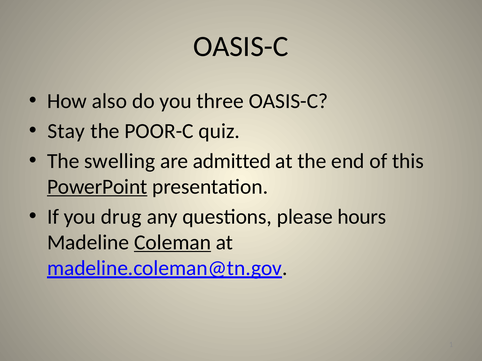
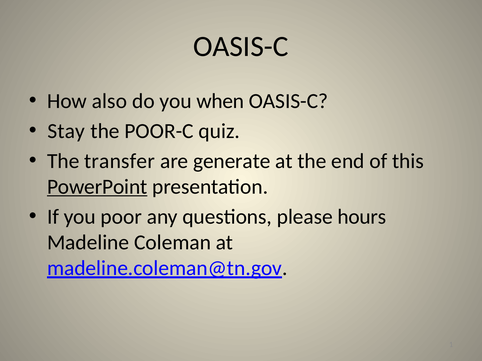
three: three -> when
swelling: swelling -> transfer
admitted: admitted -> generate
drug: drug -> poor
Coleman underline: present -> none
